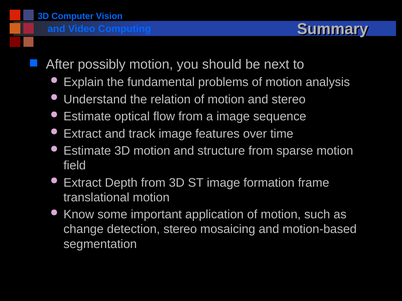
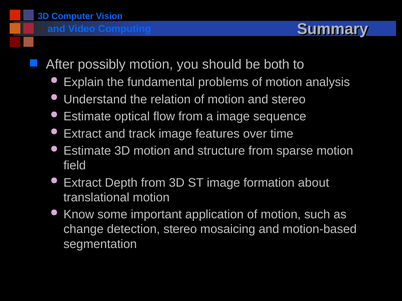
next: next -> both
frame: frame -> about
